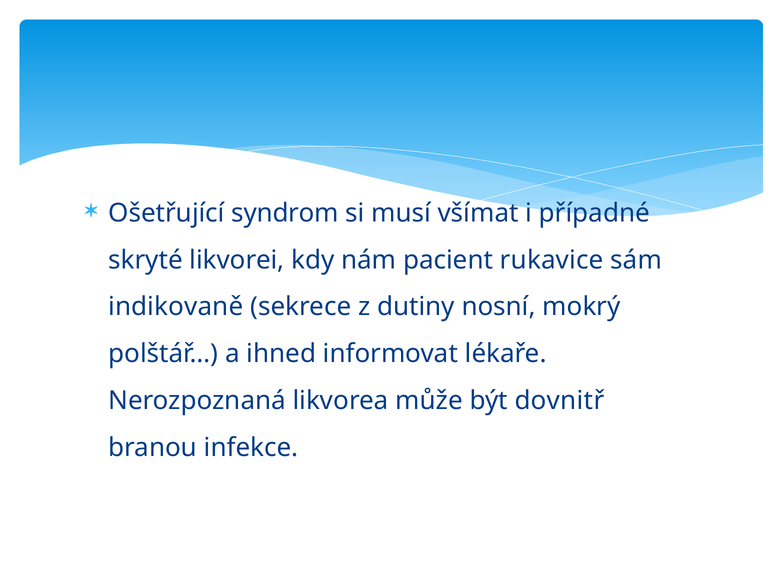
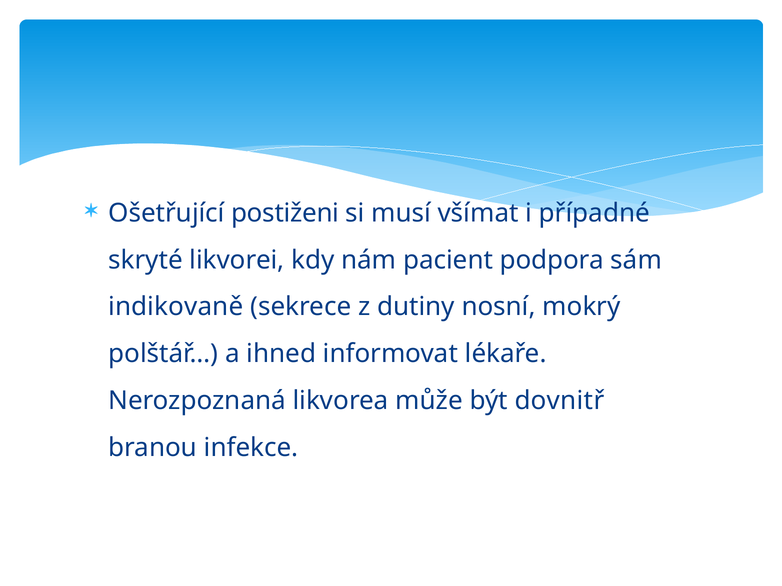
syndrom: syndrom -> postiženi
rukavice: rukavice -> podpora
